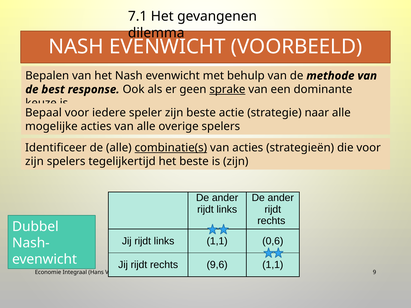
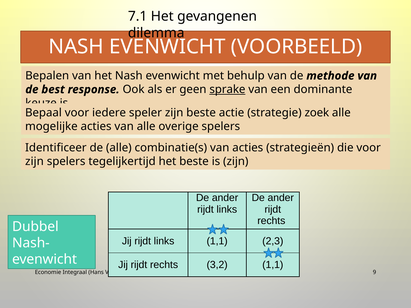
naar: naar -> zoek
combinatie(s underline: present -> none
0,6: 0,6 -> 2,3
9,6: 9,6 -> 3,2
